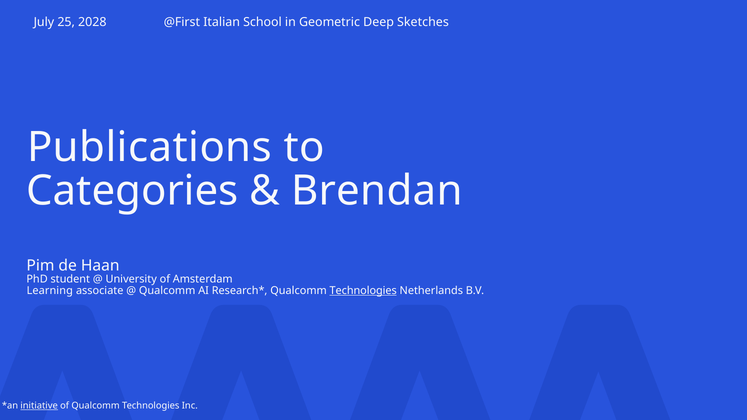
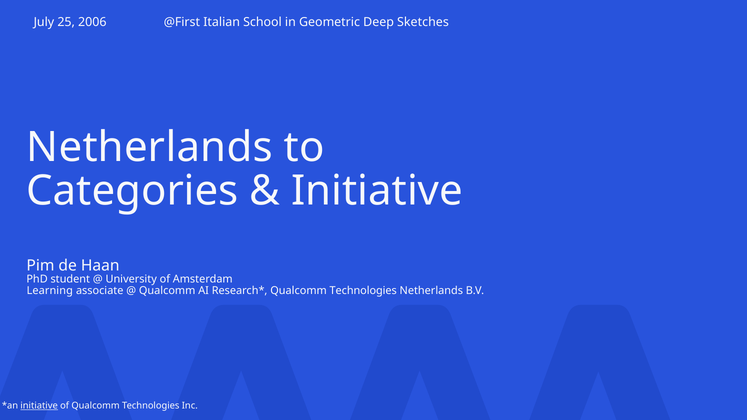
2028: 2028 -> 2006
Publications at (149, 147): Publications -> Netherlands
Brendan at (377, 191): Brendan -> Initiative
Technologies at (363, 291) underline: present -> none
